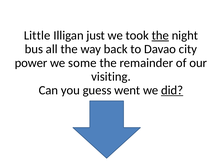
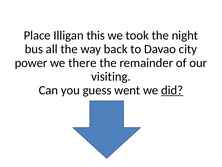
Little: Little -> Place
just: just -> this
the at (160, 35) underline: present -> none
some: some -> there
